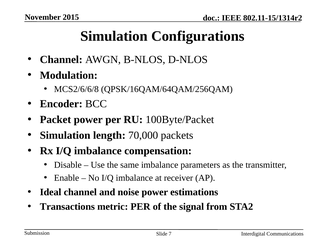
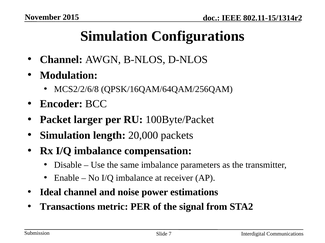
MCS2/6/6/8: MCS2/6/6/8 -> MCS2/2/6/8
Packet power: power -> larger
70,000: 70,000 -> 20,000
